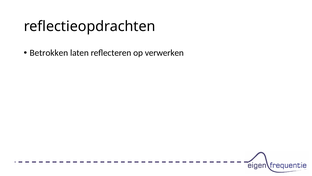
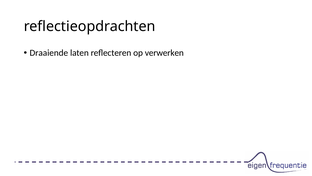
Betrokken: Betrokken -> Draaiende
